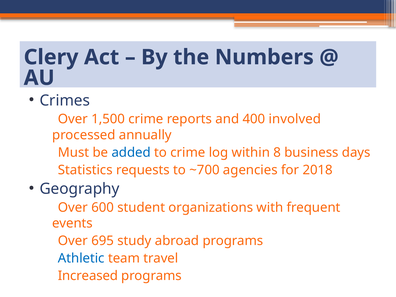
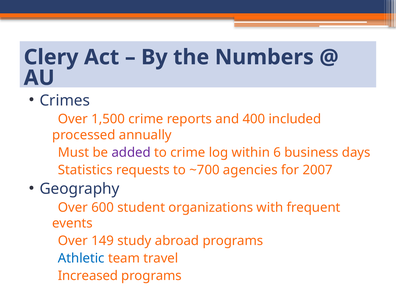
involved: involved -> included
added colour: blue -> purple
8: 8 -> 6
2018: 2018 -> 2007
695: 695 -> 149
